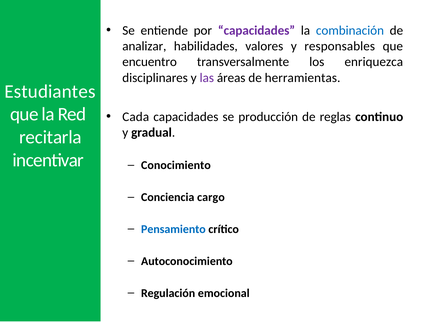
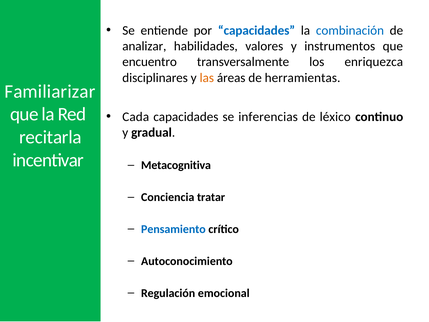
capacidades at (257, 30) colour: purple -> blue
responsables: responsables -> instrumentos
las colour: purple -> orange
Estudiantes: Estudiantes -> Familiarizar
producción: producción -> inferencias
reglas: reglas -> léxico
Conocimiento: Conocimiento -> Metacognitiva
cargo: cargo -> tratar
